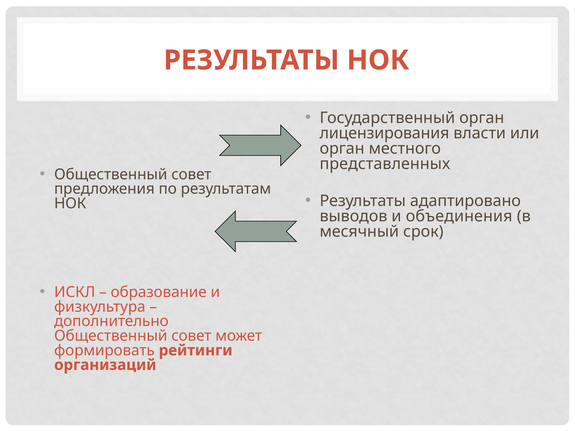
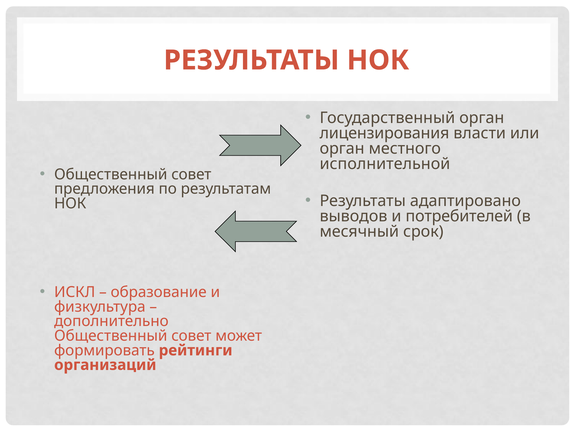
представленных: представленных -> исполнительной
объединения: объединения -> потребителей
